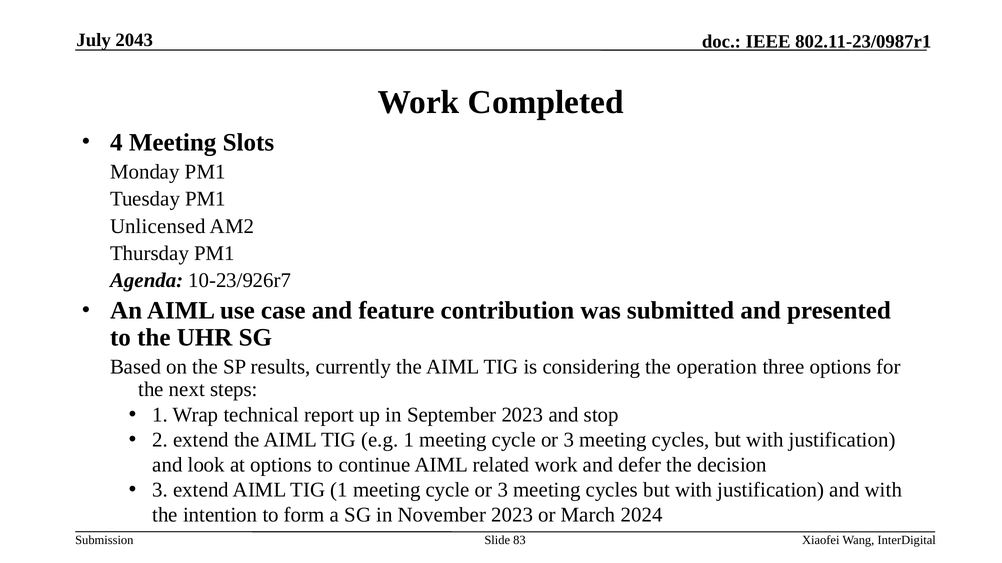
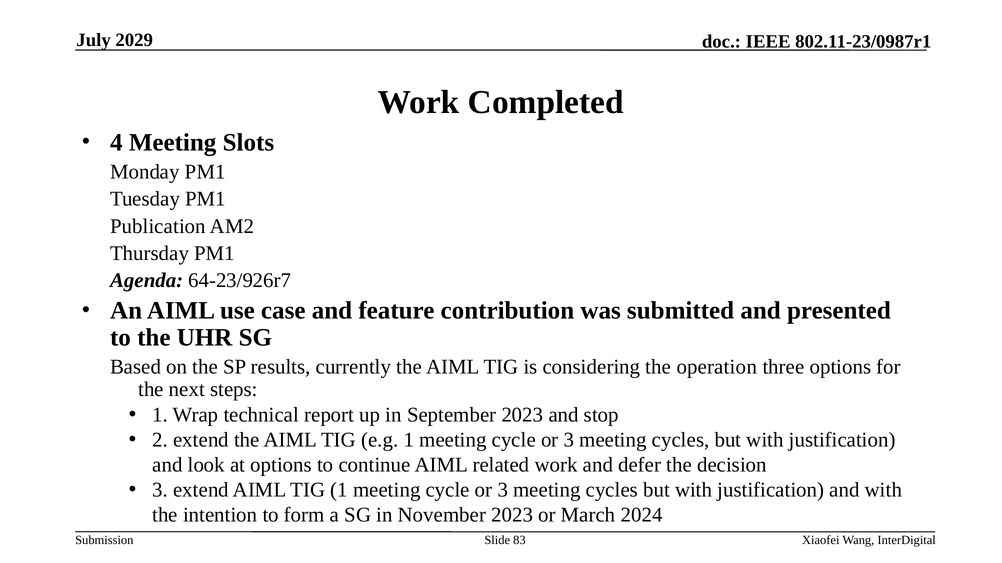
2043: 2043 -> 2029
Unlicensed: Unlicensed -> Publication
10-23/926r7: 10-23/926r7 -> 64-23/926r7
